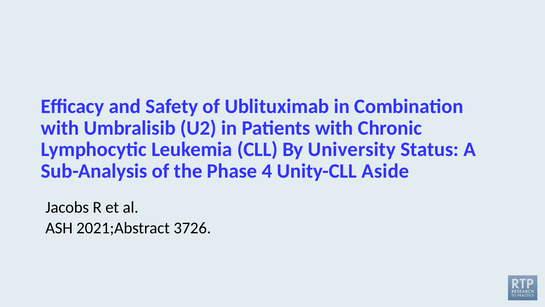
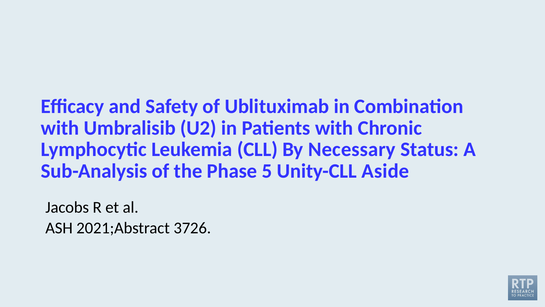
University: University -> Necessary
4: 4 -> 5
